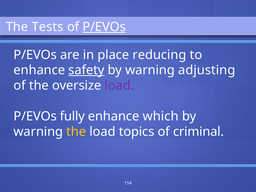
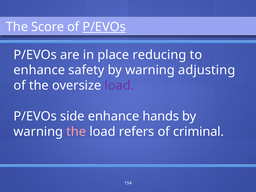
Tests: Tests -> Score
safety underline: present -> none
fully: fully -> side
which: which -> hands
the at (76, 132) colour: yellow -> pink
topics: topics -> refers
